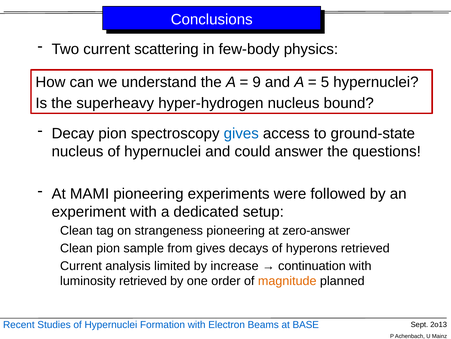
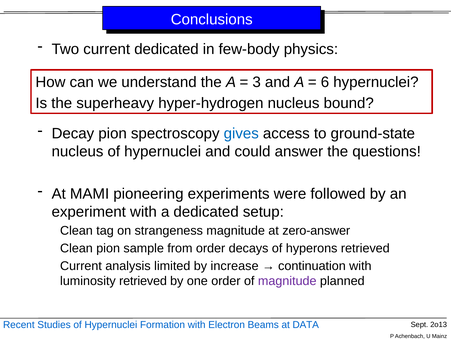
current scattering: scattering -> dedicated
9: 9 -> 3
5: 5 -> 6
strangeness pioneering: pioneering -> magnitude
from gives: gives -> order
magnitude at (287, 280) colour: orange -> purple
BASE: BASE -> DATA
